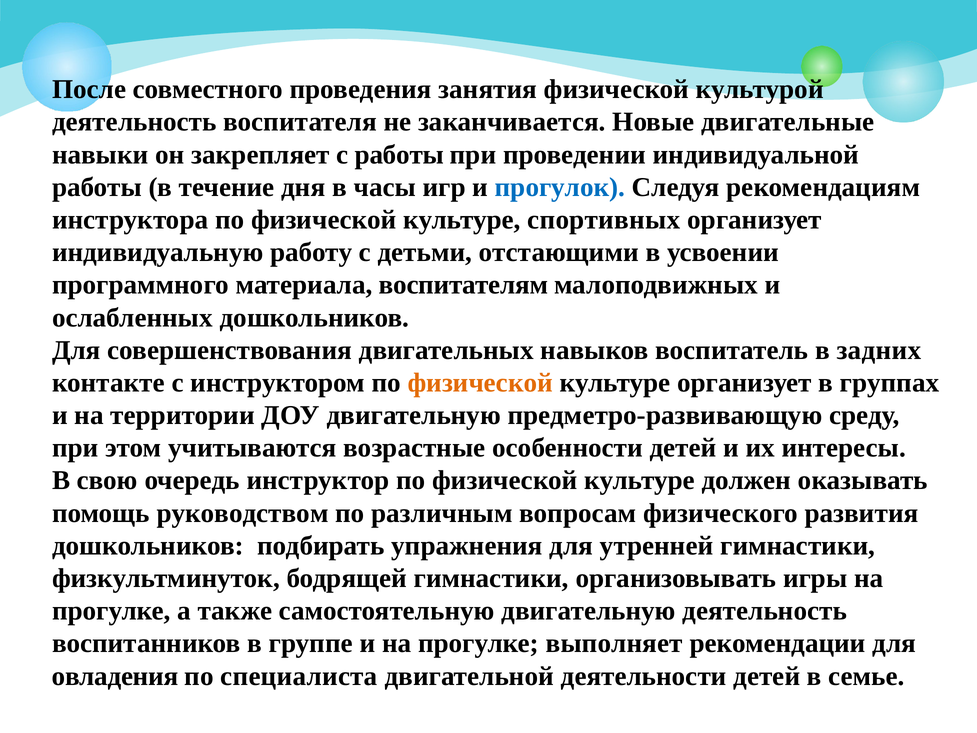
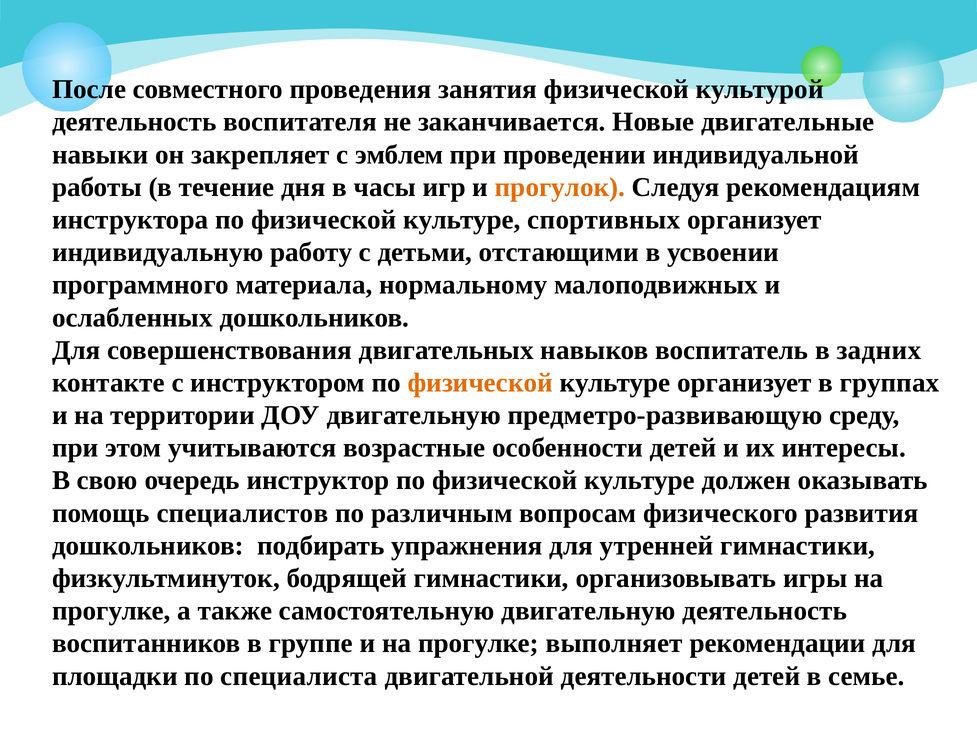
с работы: работы -> эмблем
прогулок colour: blue -> orange
воспитателям: воспитателям -> нормальному
руководством: руководством -> специалистов
овладения: овладения -> площадки
